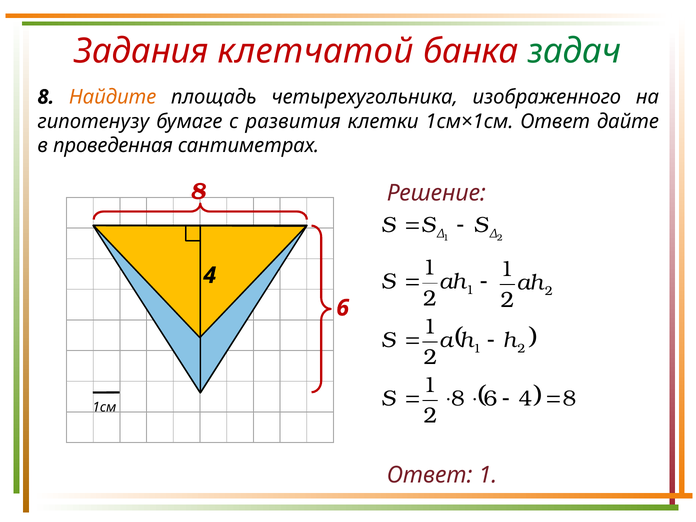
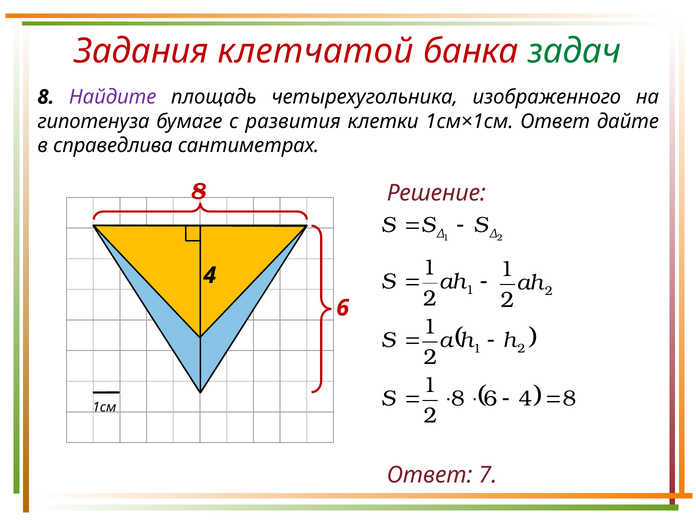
Найдите colour: orange -> purple
гипотенузу: гипотенузу -> гипотенуза
проведенная: проведенная -> справедлива
Ответ 1: 1 -> 7
